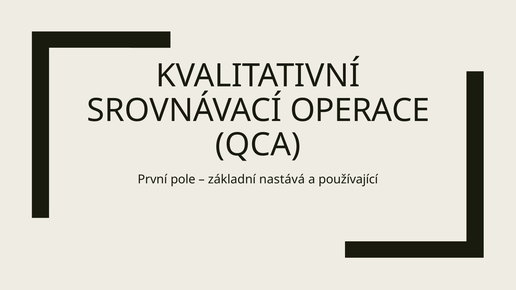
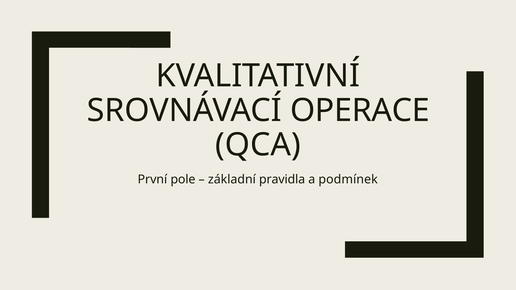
nastává: nastává -> pravidla
používající: používající -> podmínek
